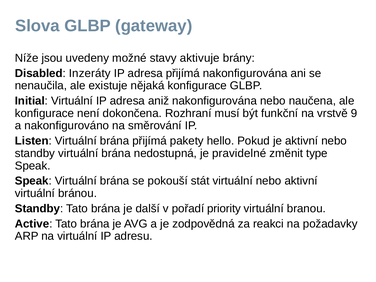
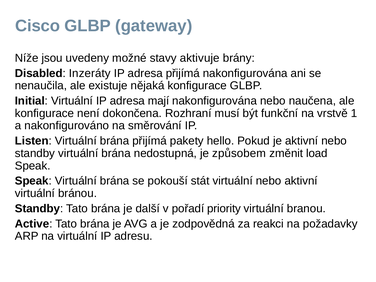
Slova: Slova -> Cisco
aniž: aniž -> mají
9: 9 -> 1
pravidelné: pravidelné -> způsobem
type: type -> load
